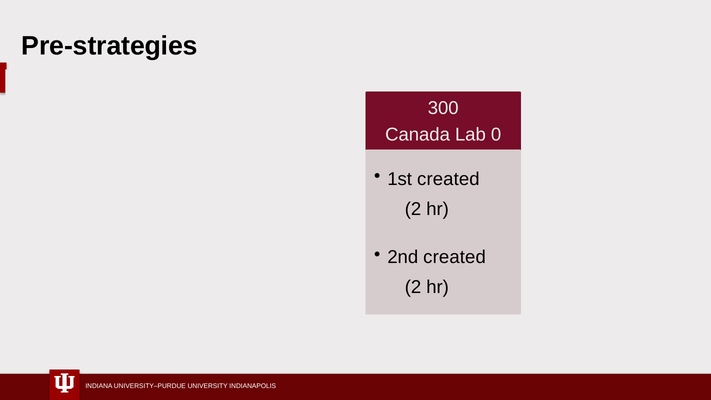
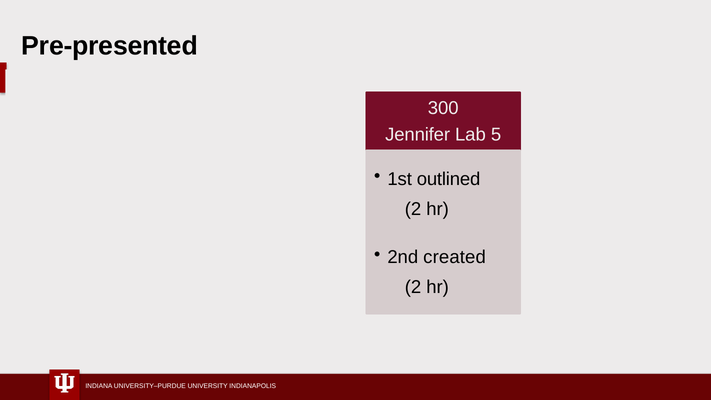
Pre-strategies: Pre-strategies -> Pre-presented
Canada: Canada -> Jennifer
0: 0 -> 5
1st created: created -> outlined
